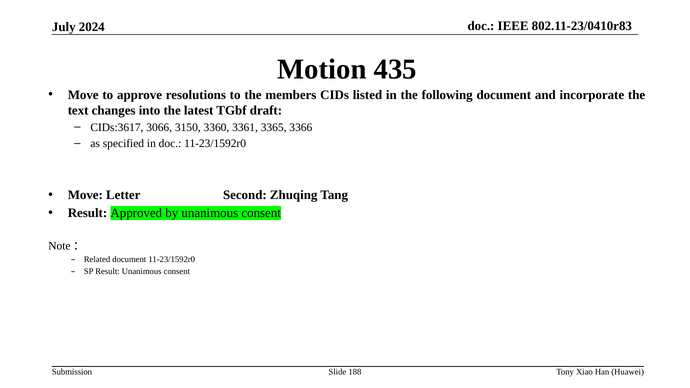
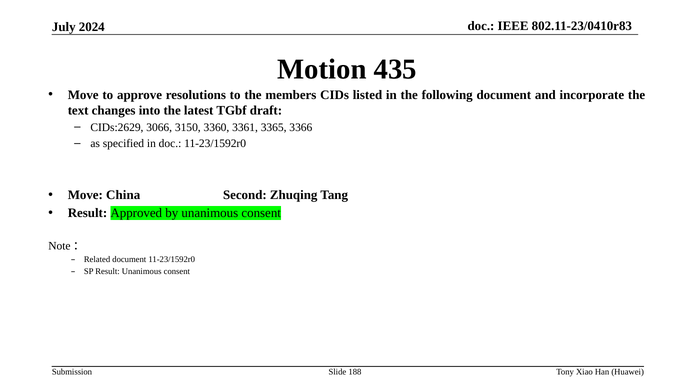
CIDs:3617: CIDs:3617 -> CIDs:2629
Letter: Letter -> China
